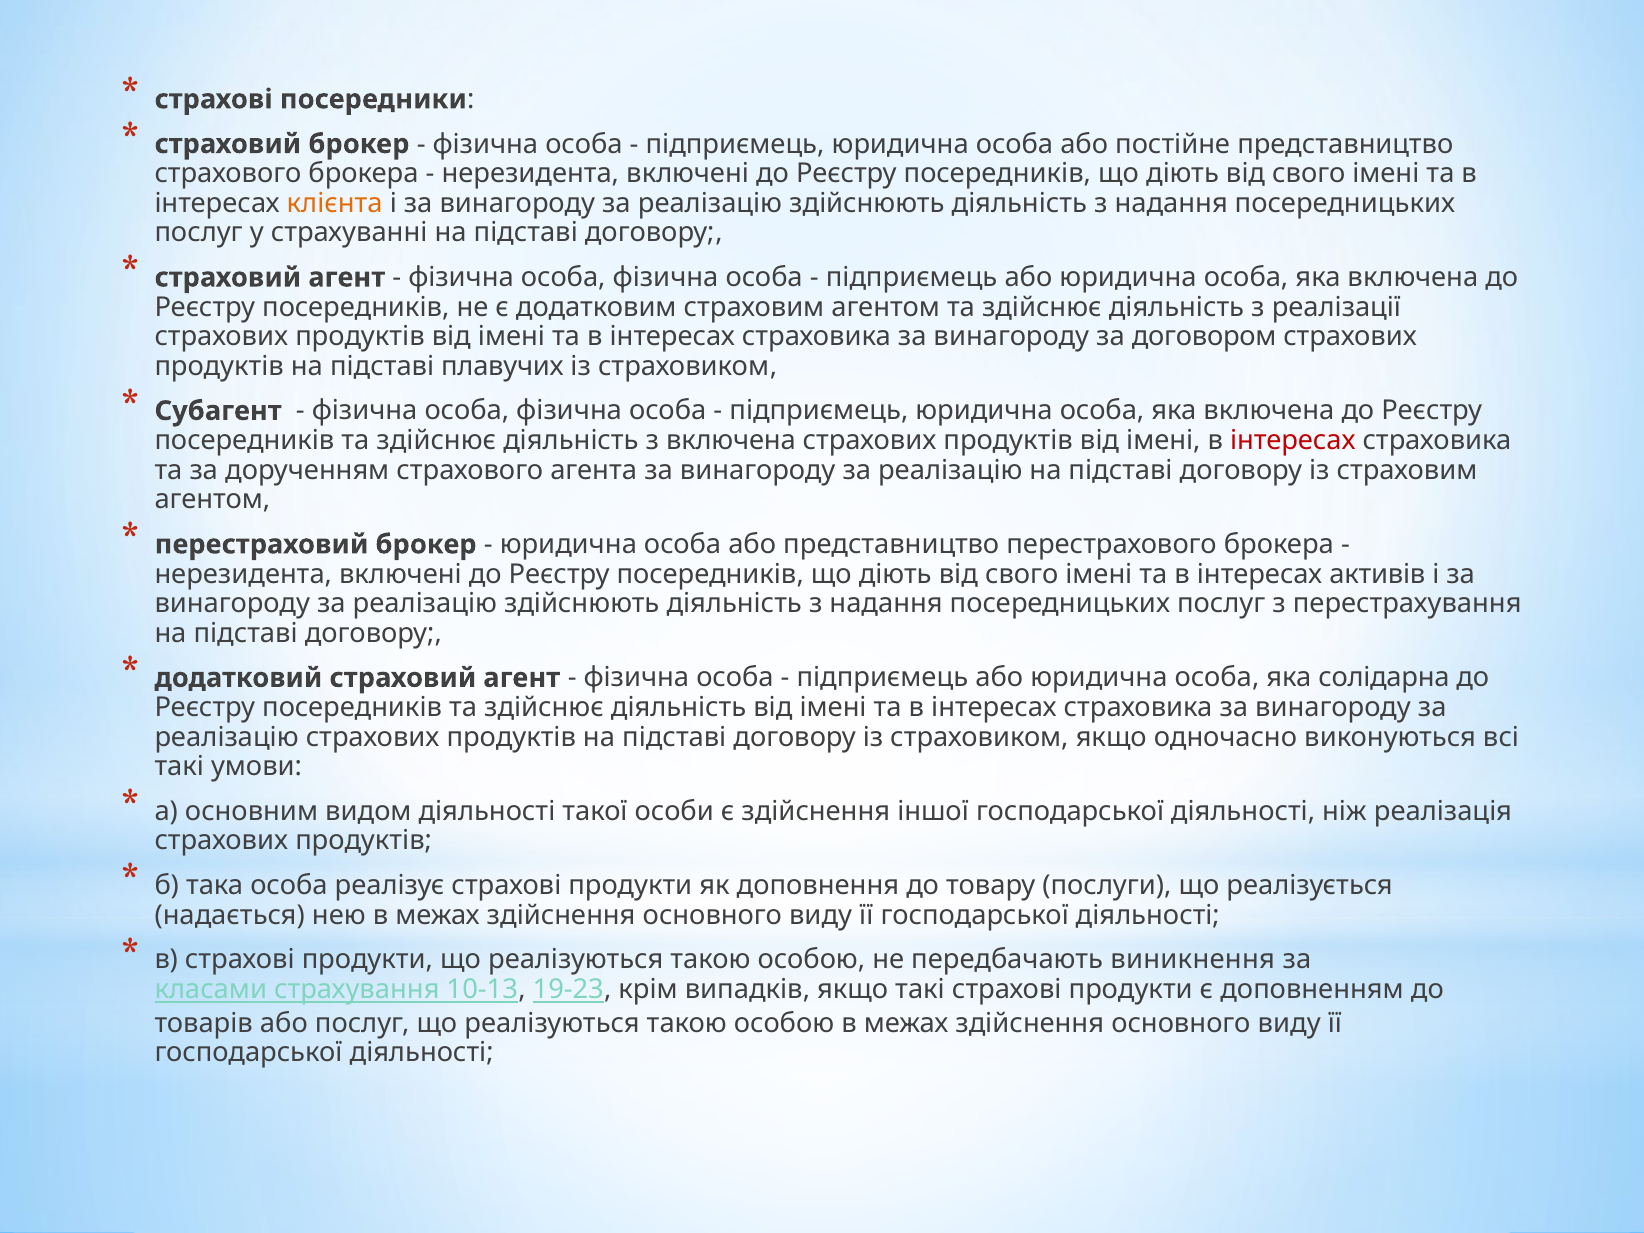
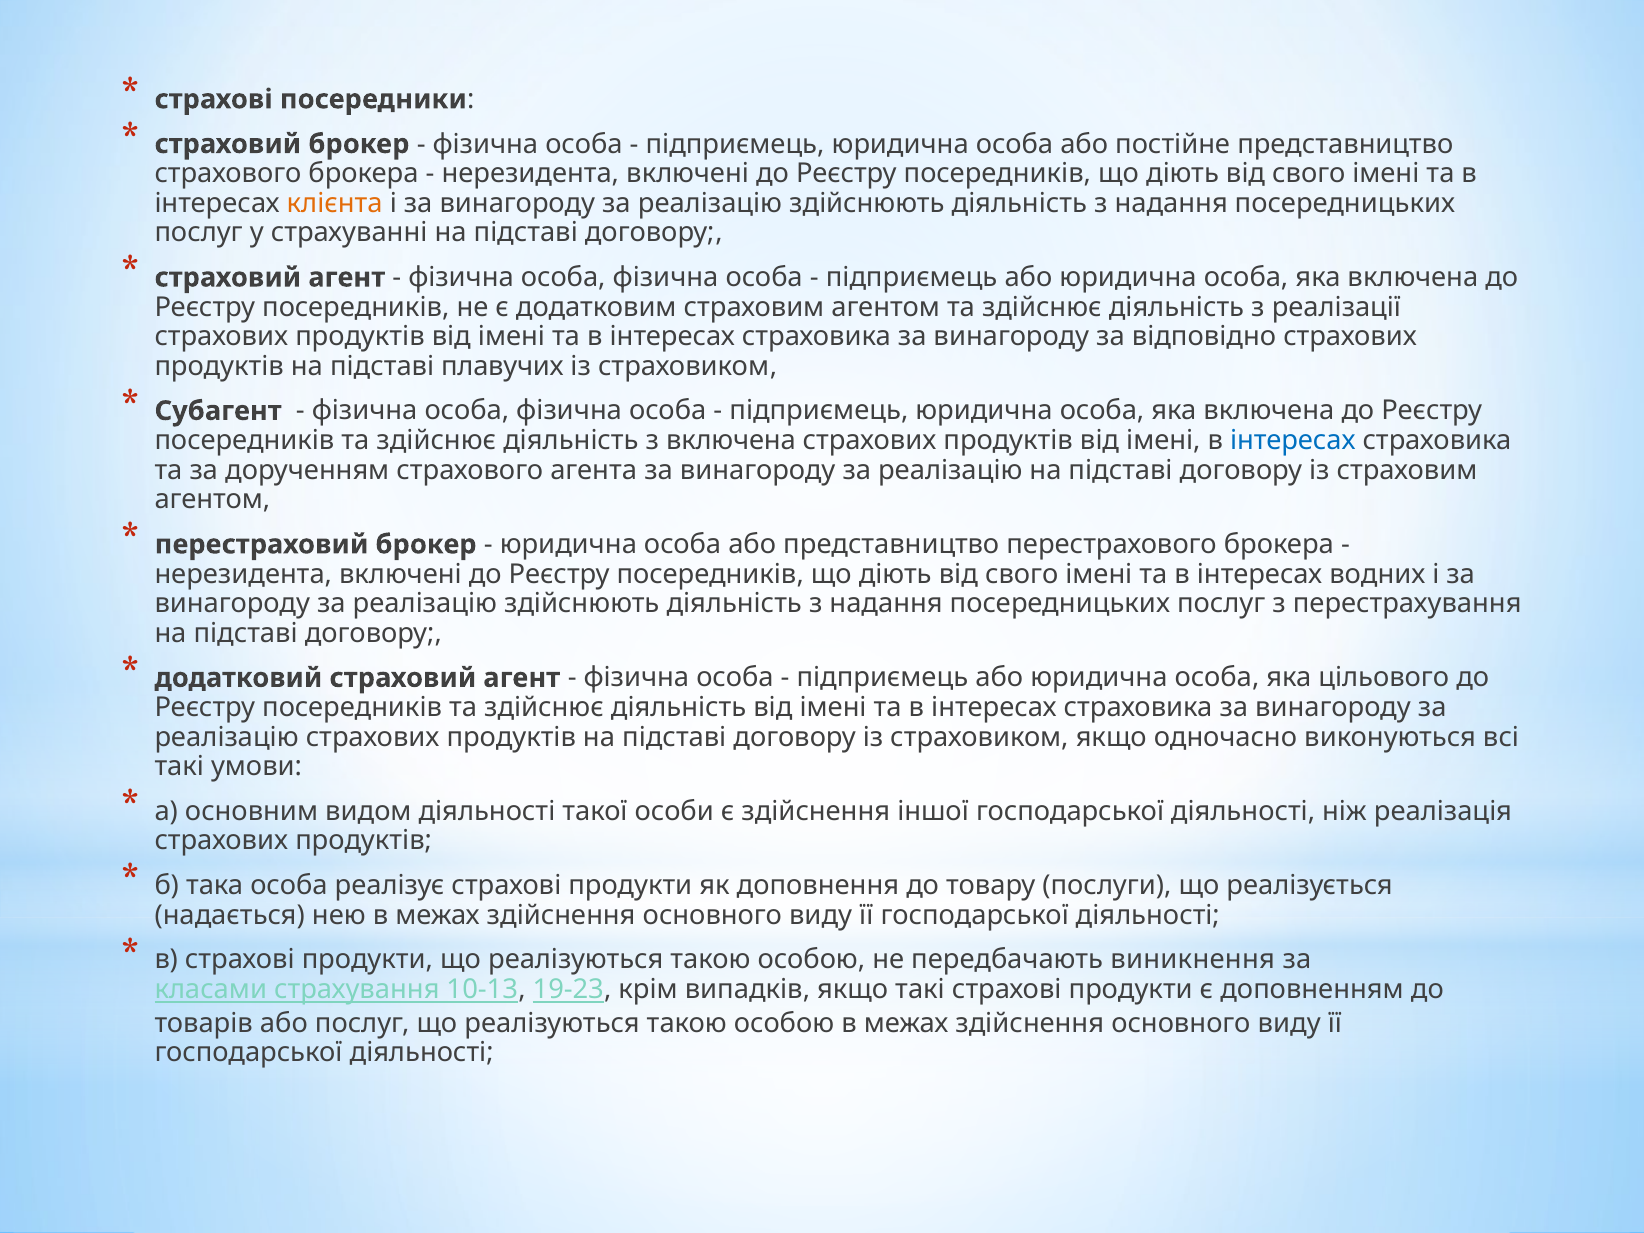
договором: договором -> відповідно
інтересах at (1293, 441) colour: red -> blue
активів: активів -> водних
солідарна: солідарна -> цільового
